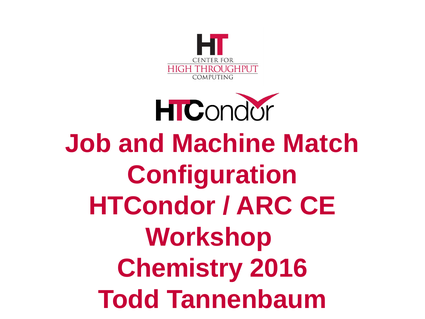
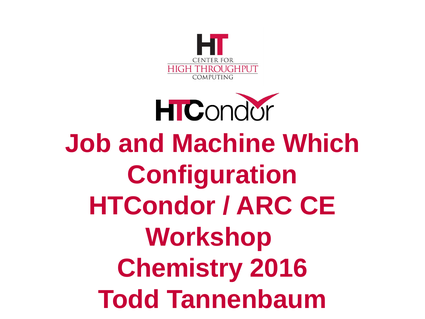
Match: Match -> Which
